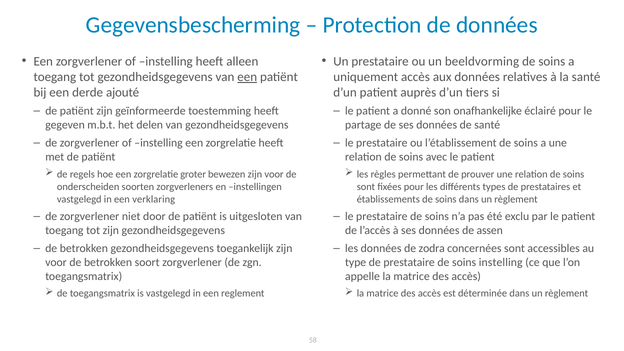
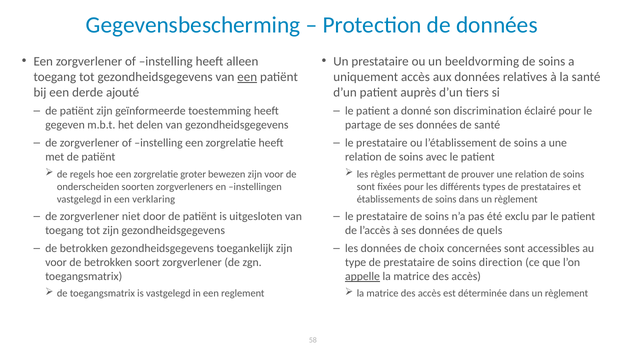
onafhankelijke: onafhankelijke -> discrimination
assen: assen -> quels
zodra: zodra -> choix
soins instelling: instelling -> direction
appelle underline: none -> present
